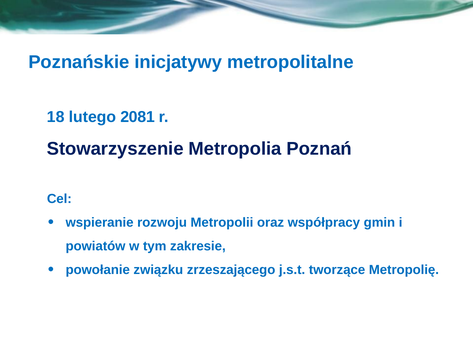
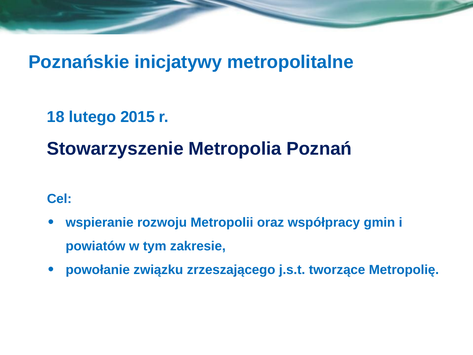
2081: 2081 -> 2015
